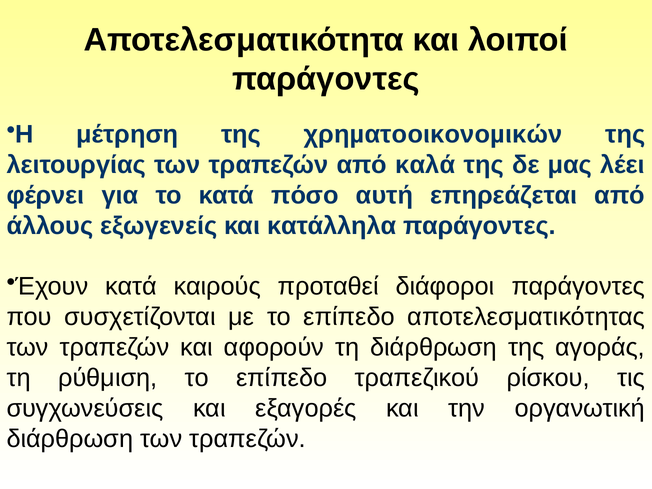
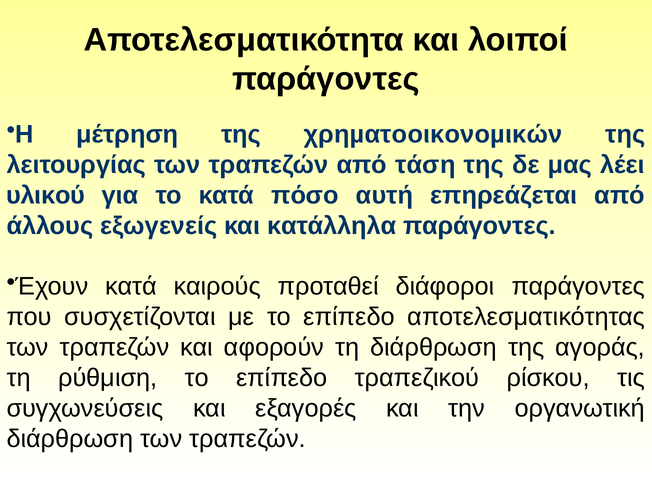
καλά: καλά -> τάση
φέρνει: φέρνει -> υλικού
